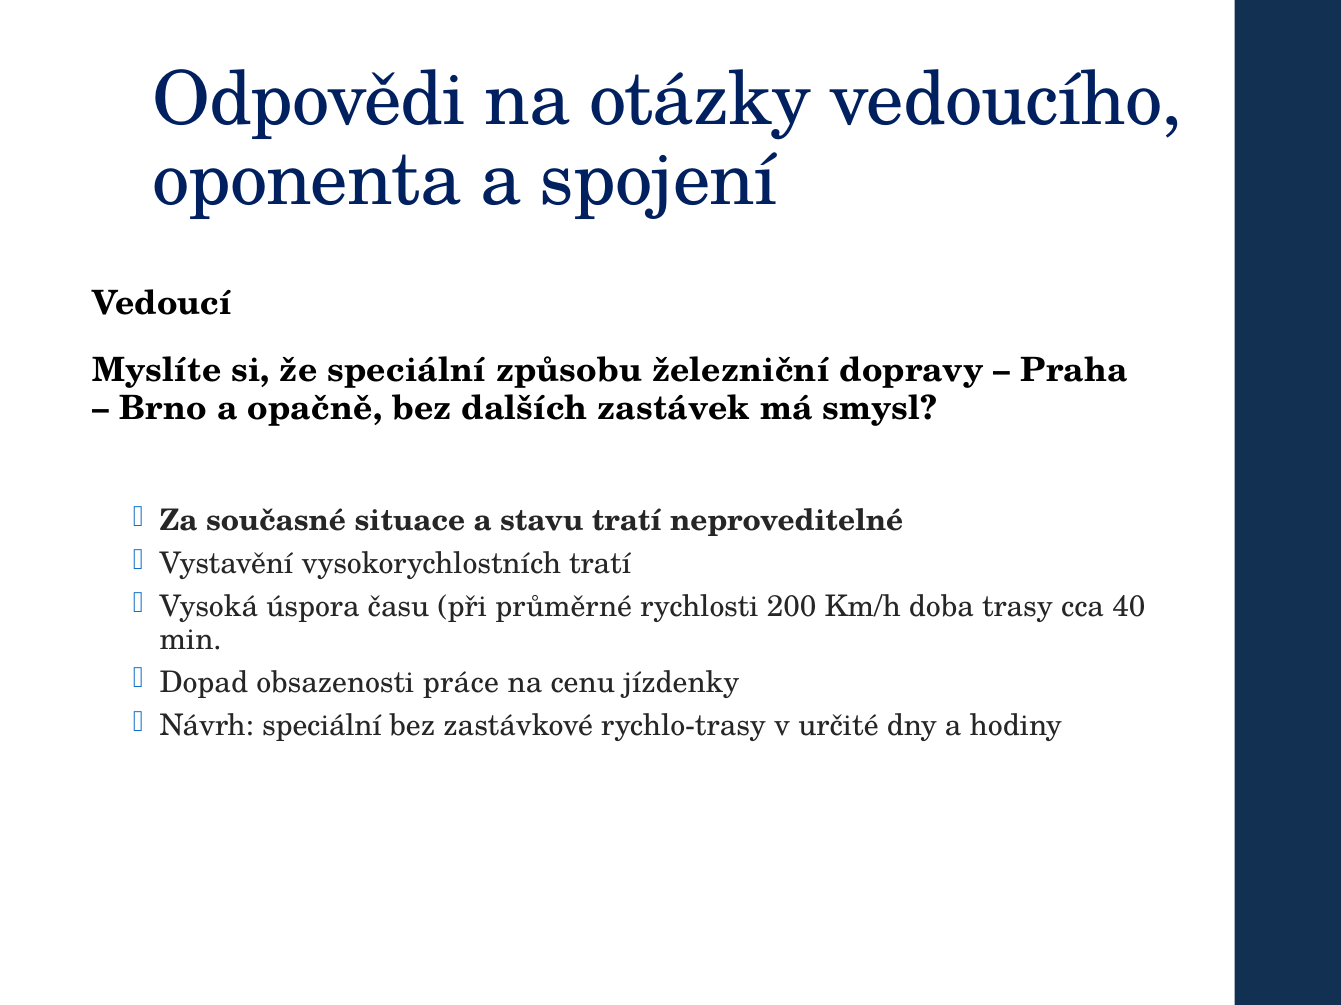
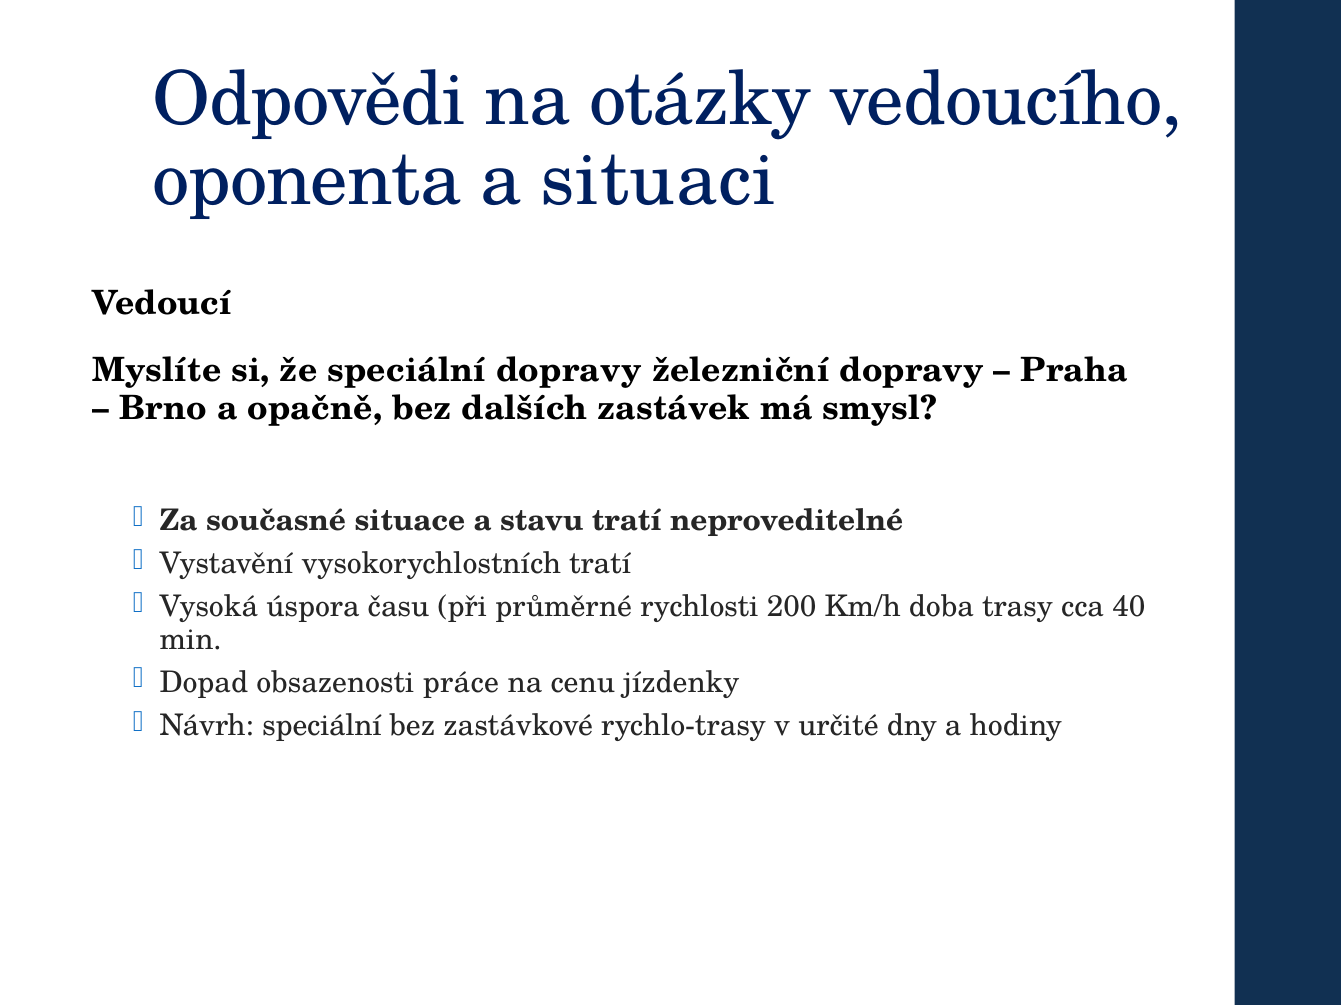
spojení: spojení -> situaci
speciální způsobu: způsobu -> dopravy
